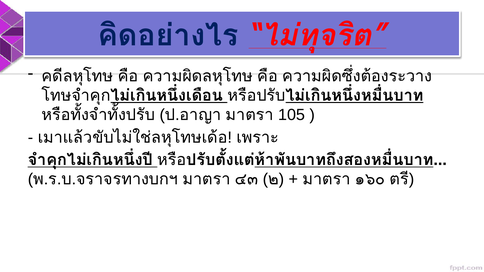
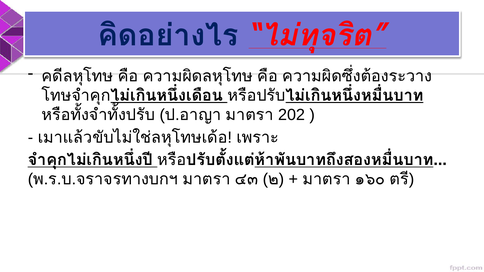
105: 105 -> 202
